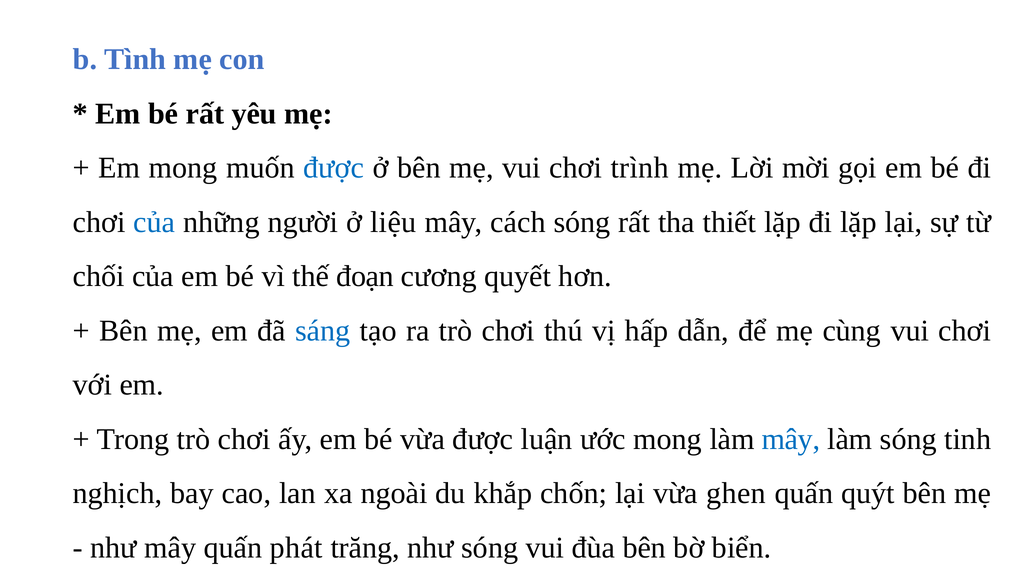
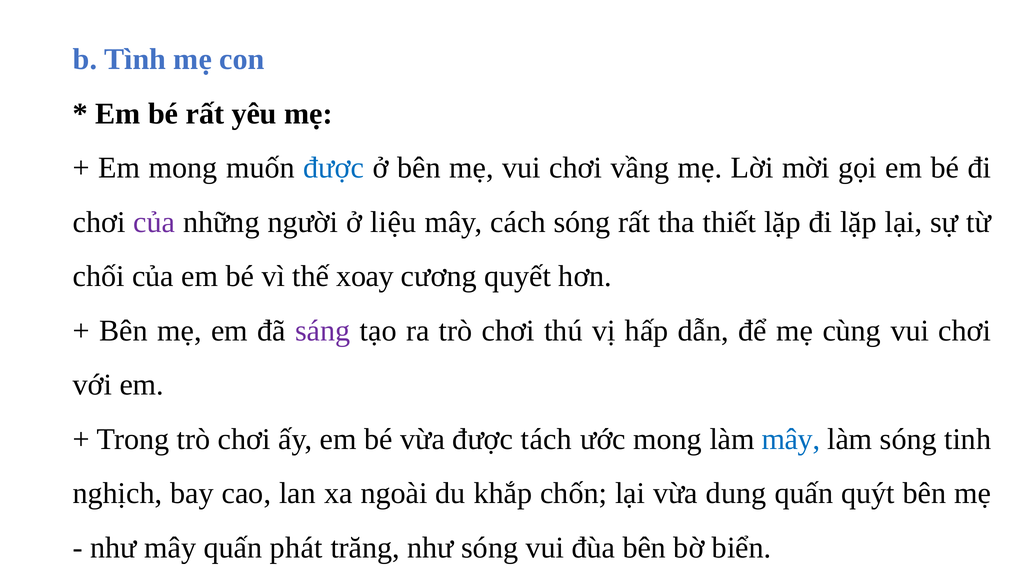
trình: trình -> vầng
của at (154, 222) colour: blue -> purple
đoạn: đoạn -> xoay
sáng colour: blue -> purple
luận: luận -> tách
ghen: ghen -> dung
